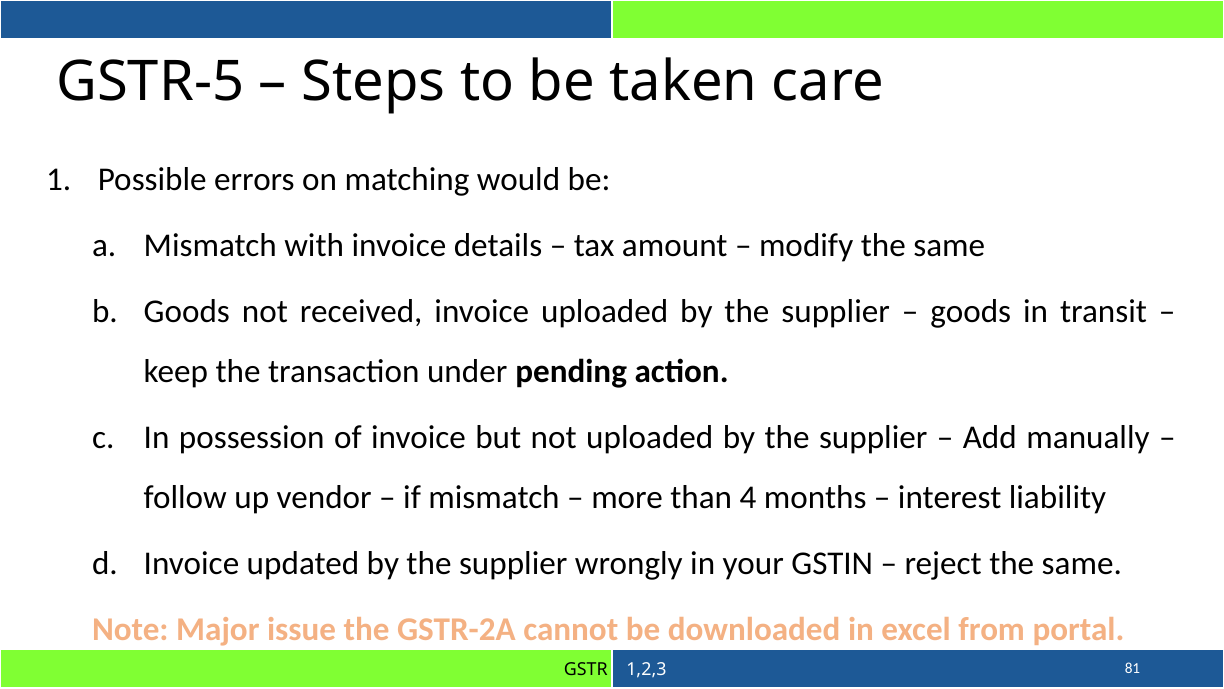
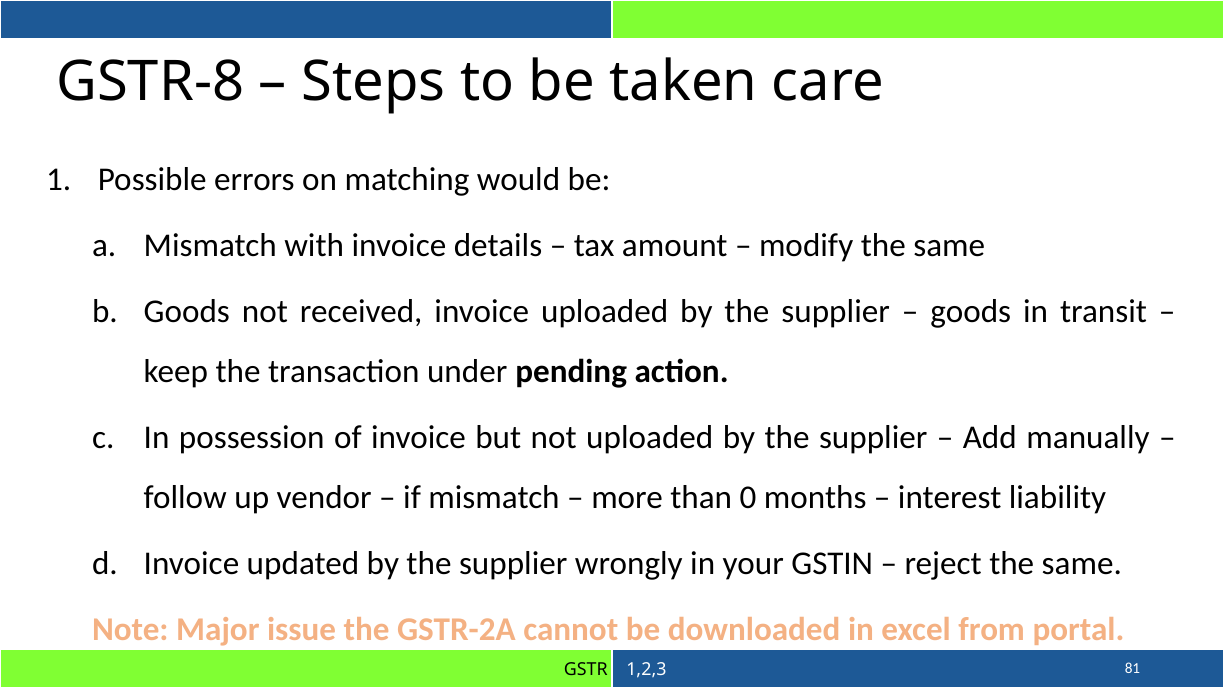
GSTR-5: GSTR-5 -> GSTR-8
4: 4 -> 0
